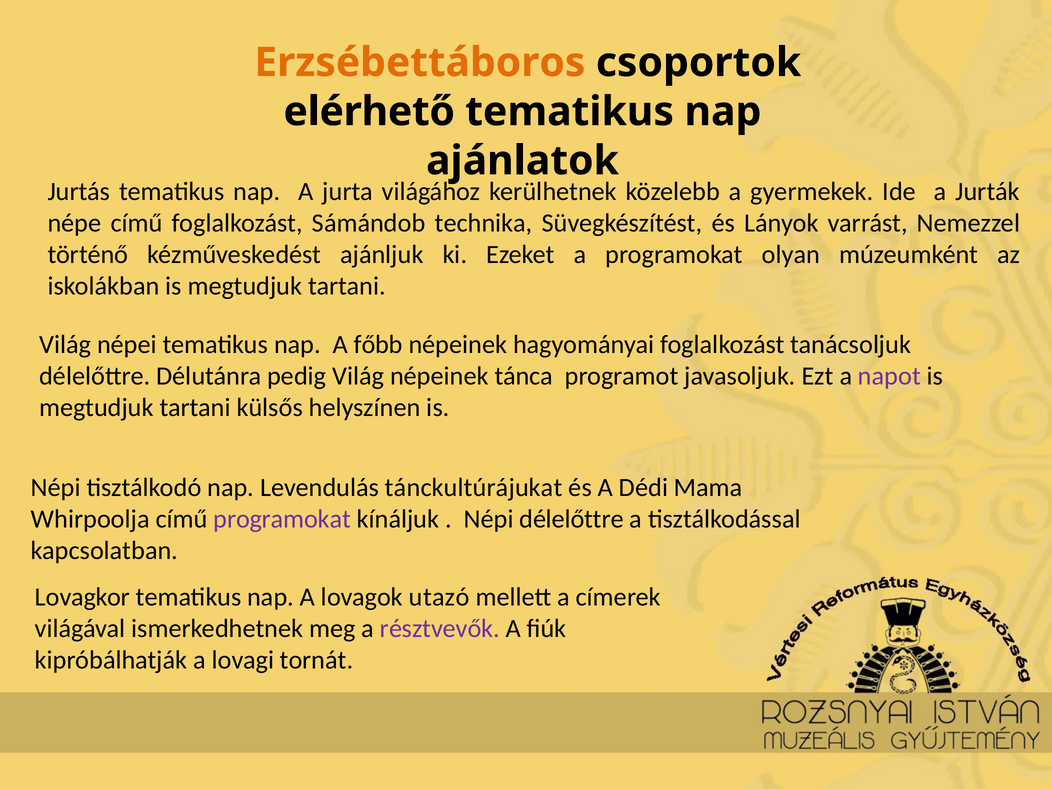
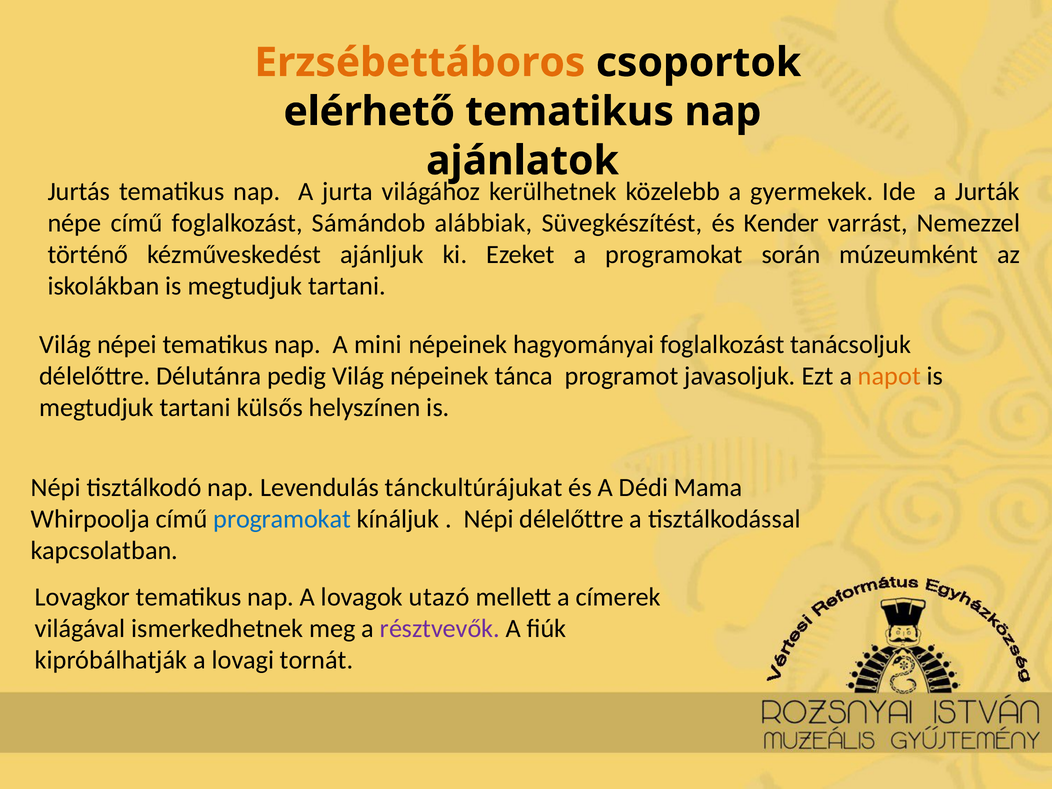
technika: technika -> alábbiak
Lányok: Lányok -> Kender
olyan: olyan -> során
főbb: főbb -> mini
napot colour: purple -> orange
programokat at (282, 519) colour: purple -> blue
